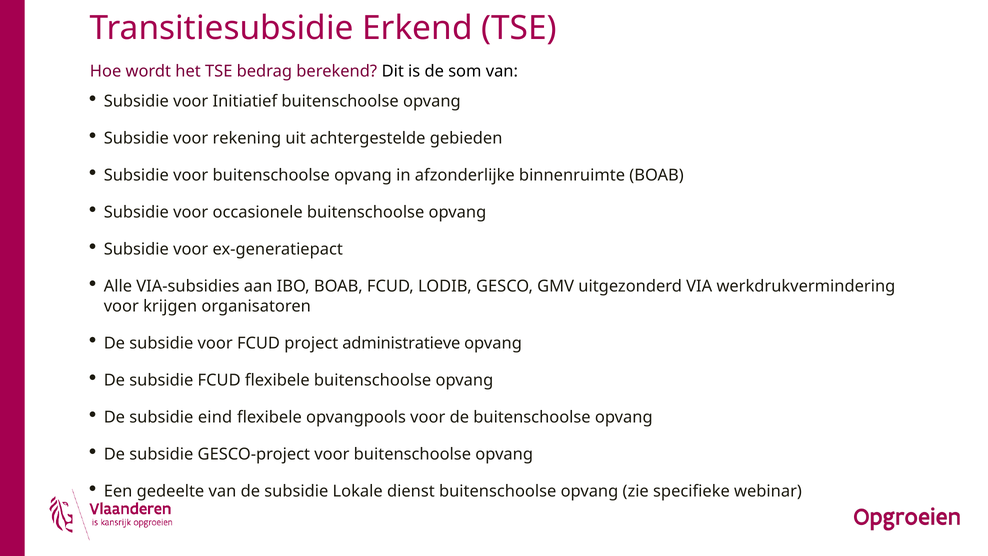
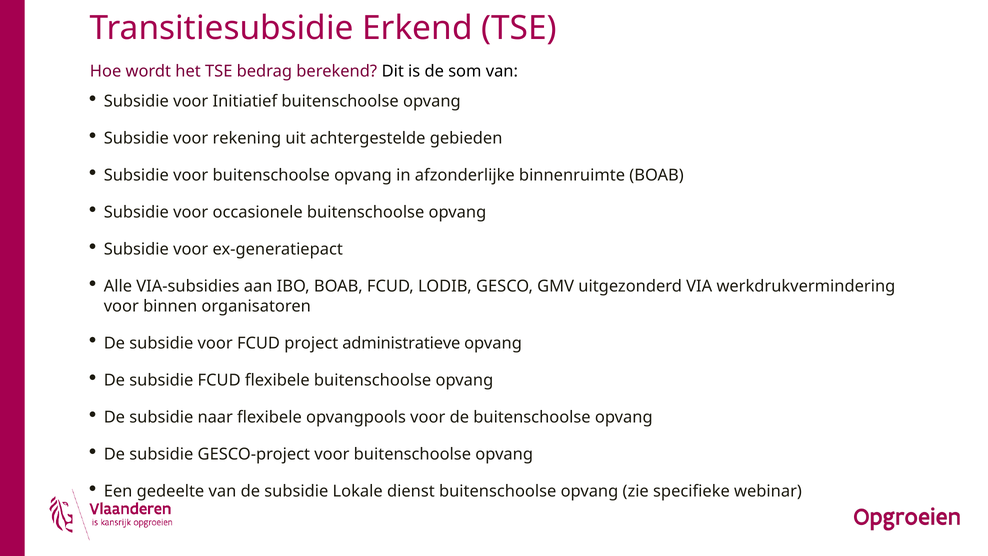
krijgen: krijgen -> binnen
eind: eind -> naar
